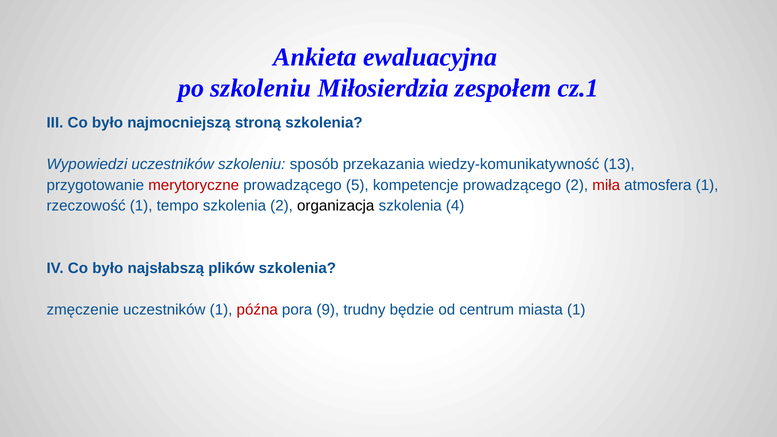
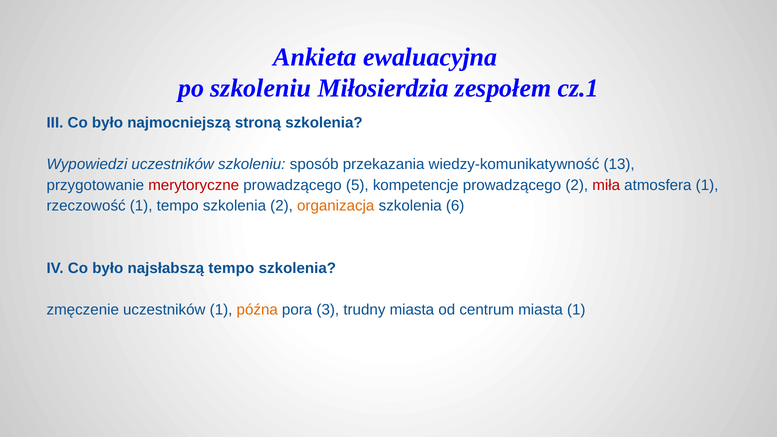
organizacja colour: black -> orange
4: 4 -> 6
najsłabszą plików: plików -> tempo
późna colour: red -> orange
9: 9 -> 3
trudny będzie: będzie -> miasta
